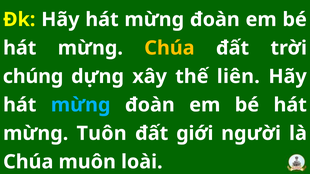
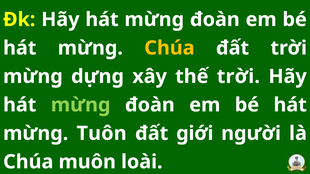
chúng at (33, 77): chúng -> mừng
thế liên: liên -> trời
mừng at (81, 105) colour: light blue -> light green
